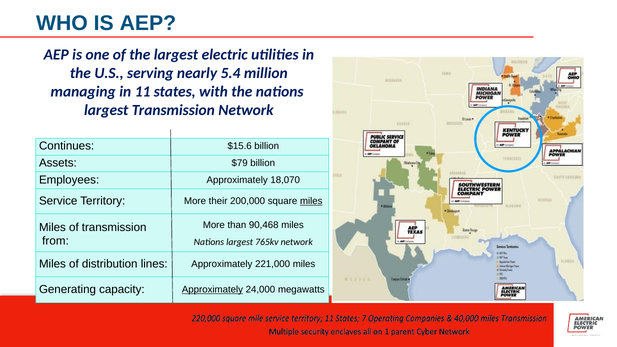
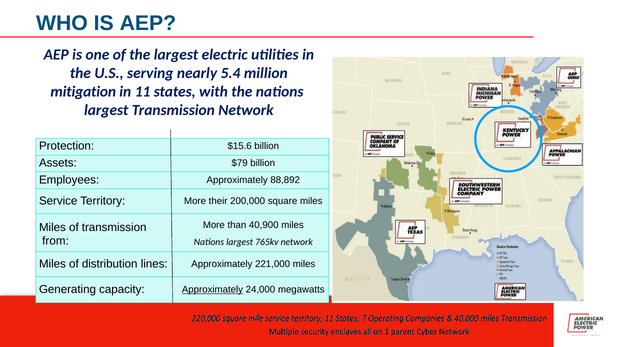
managing: managing -> mitigation
Continues: Continues -> Protection
18,070: 18,070 -> 88,892
miles at (311, 201) underline: present -> none
90,468: 90,468 -> 40,900
